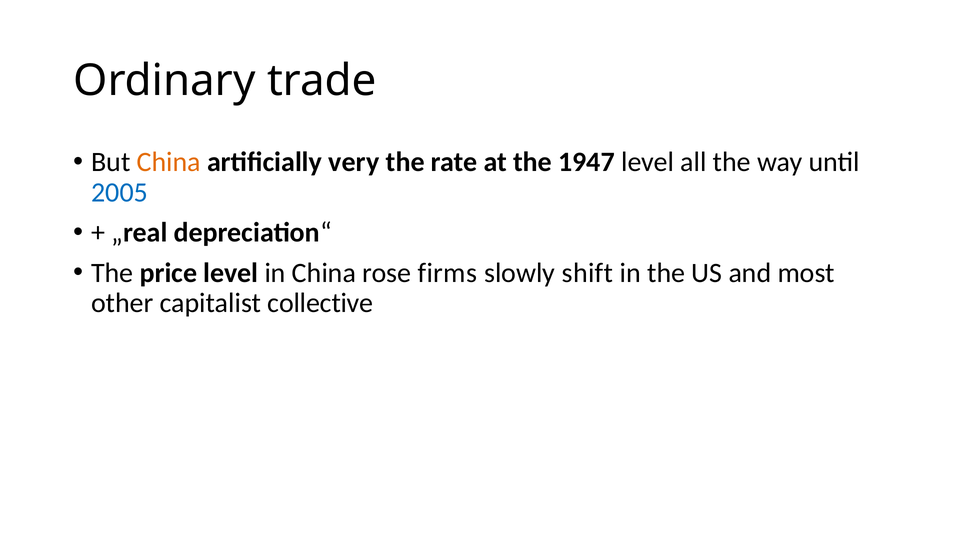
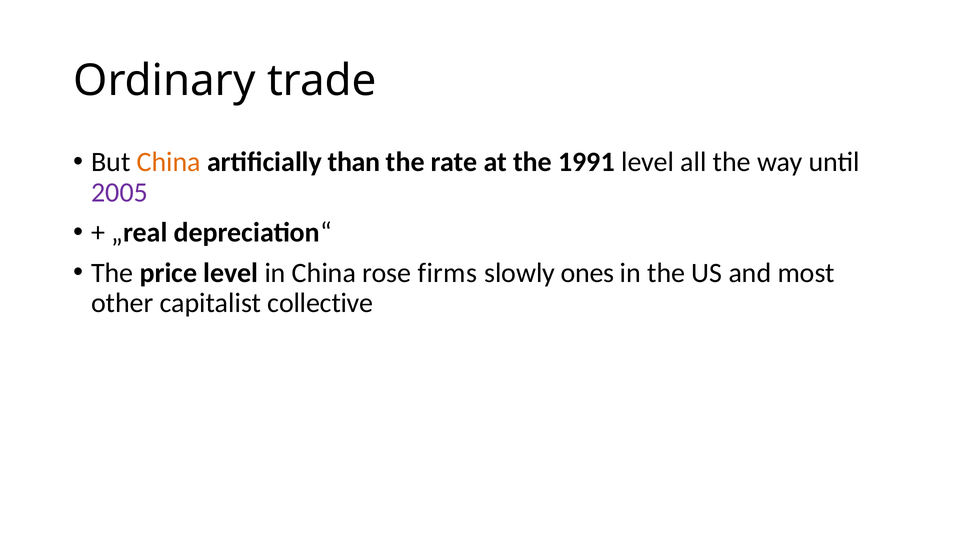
very: very -> than
1947: 1947 -> 1991
2005 colour: blue -> purple
shift: shift -> ones
